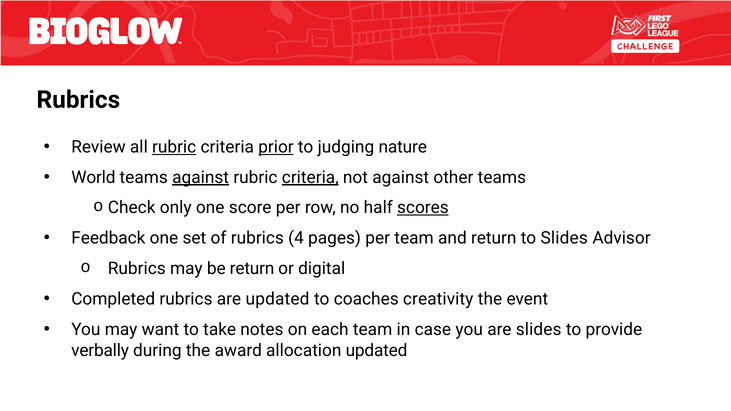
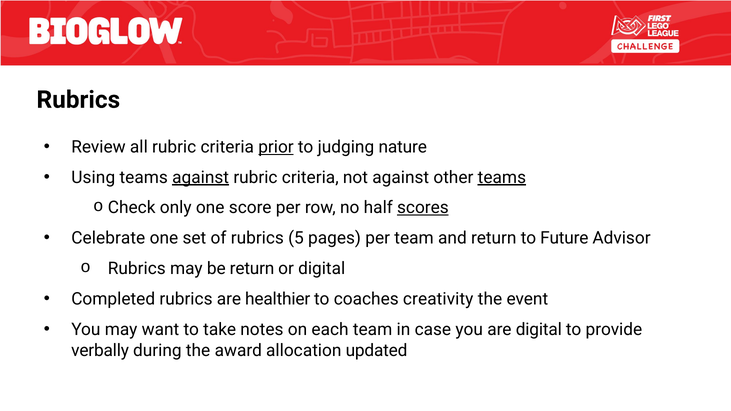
rubric at (174, 147) underline: present -> none
World: World -> Using
criteria at (310, 177) underline: present -> none
teams at (502, 177) underline: none -> present
Feedback: Feedback -> Celebrate
4: 4 -> 5
to Slides: Slides -> Future
are updated: updated -> healthier
are slides: slides -> digital
